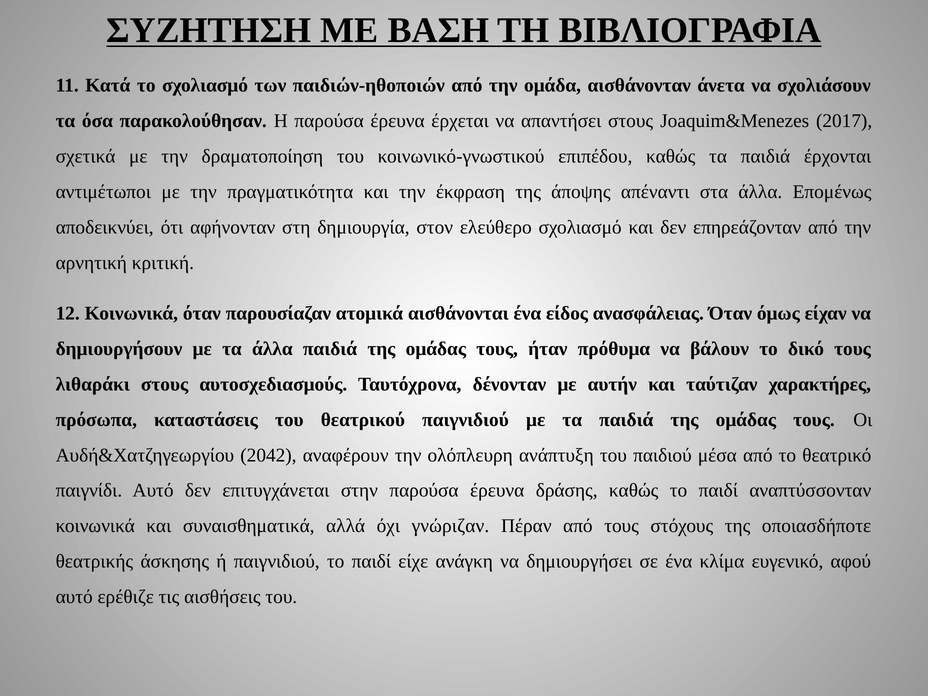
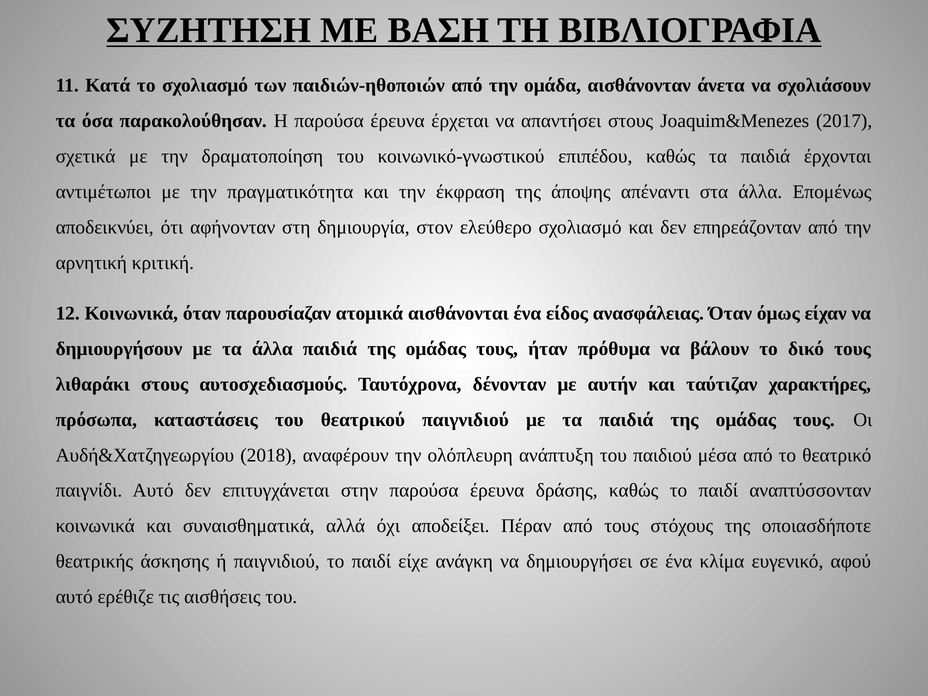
2042: 2042 -> 2018
γνώριζαν: γνώριζαν -> αποδείξει
